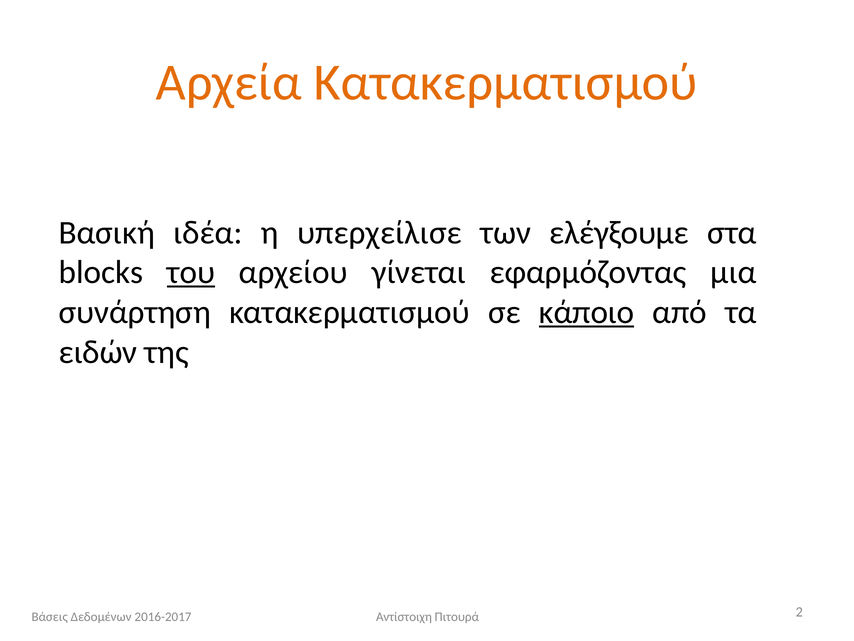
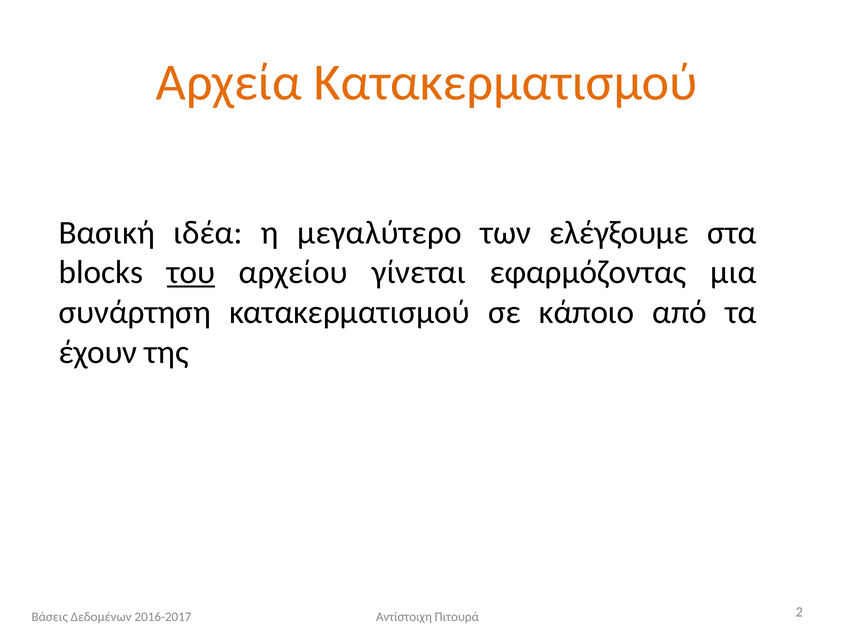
υπερχείλισε: υπερχείλισε -> μεγαλύτερο
κάποιο underline: present -> none
ειδών: ειδών -> έχουν
